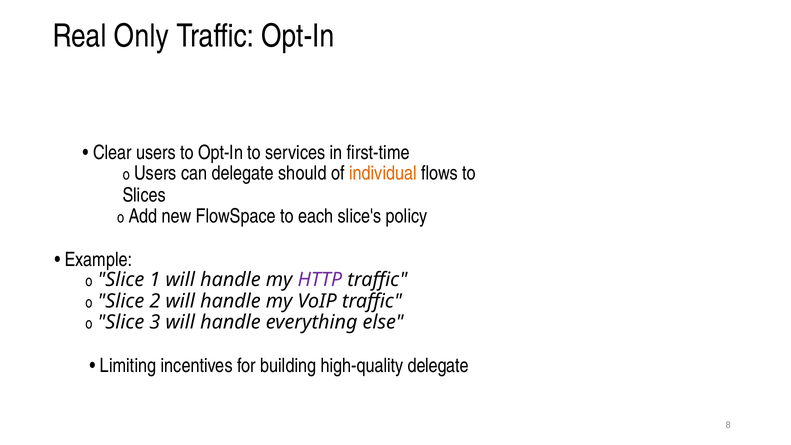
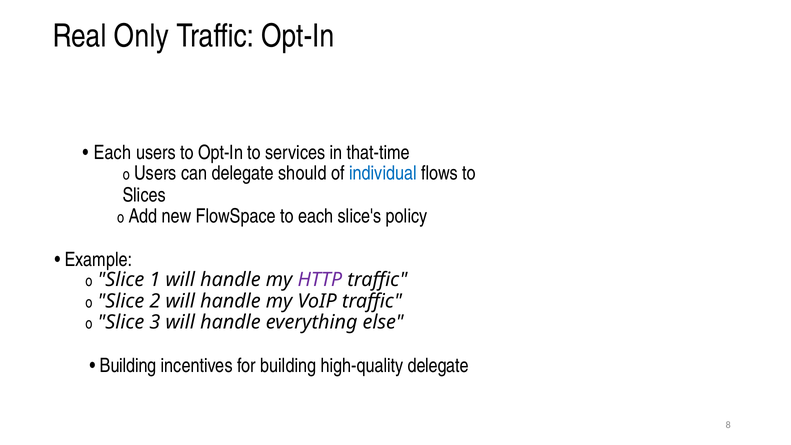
Clear at (112, 153): Clear -> Each
first-time: first-time -> that-time
individual colour: orange -> blue
Limiting at (128, 366): Limiting -> Building
